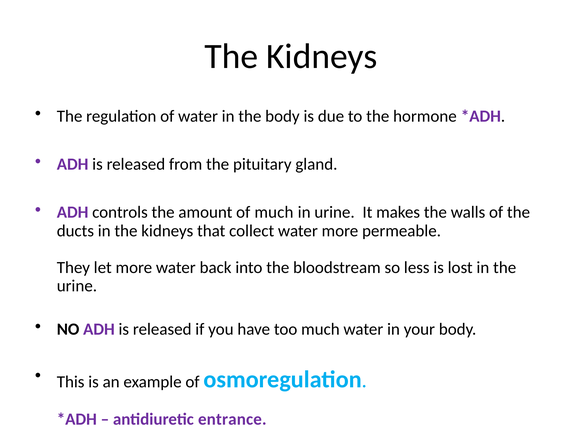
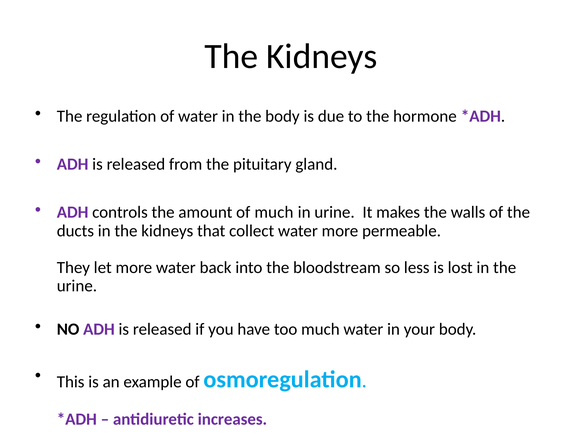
entrance: entrance -> increases
